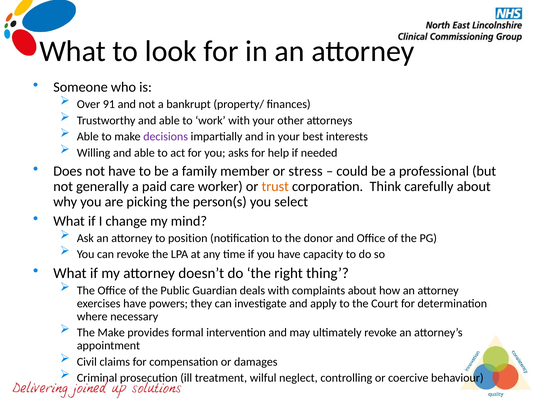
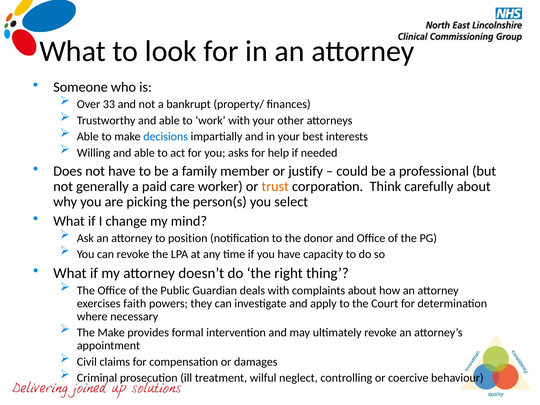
91: 91 -> 33
decisions colour: purple -> blue
stress: stress -> justify
exercises have: have -> faith
